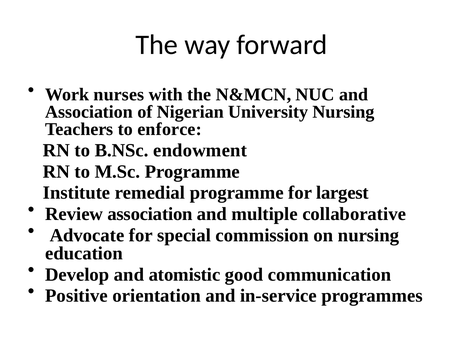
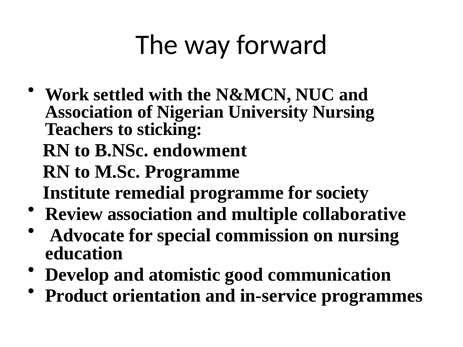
nurses: nurses -> settled
enforce: enforce -> sticking
largest: largest -> society
Positive: Positive -> Product
